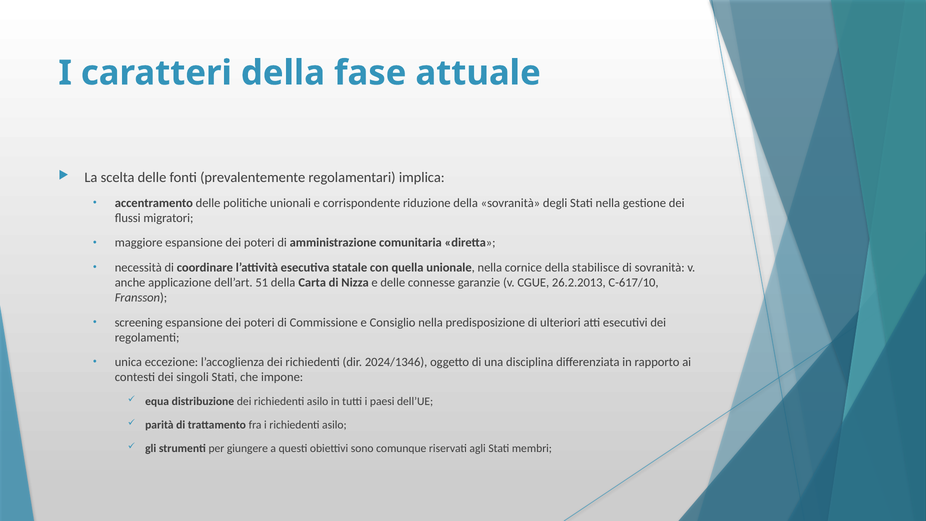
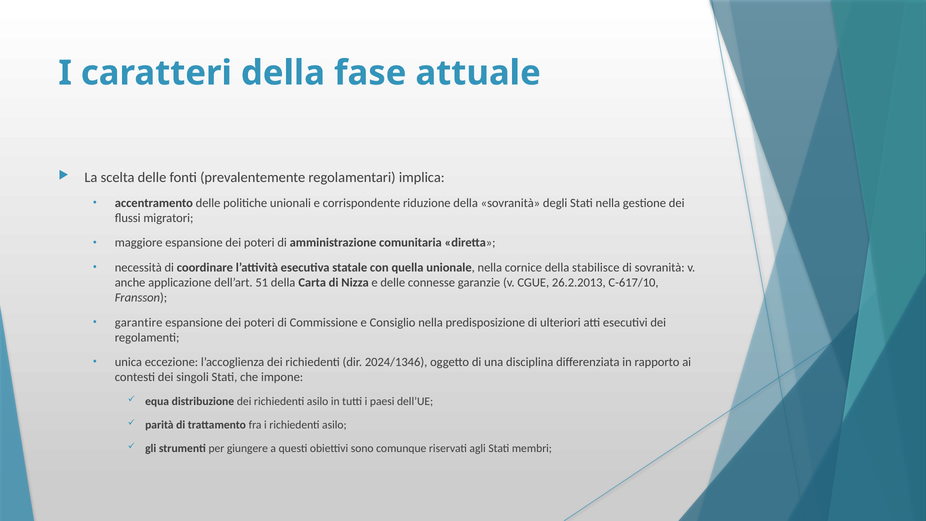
screening: screening -> garantire
